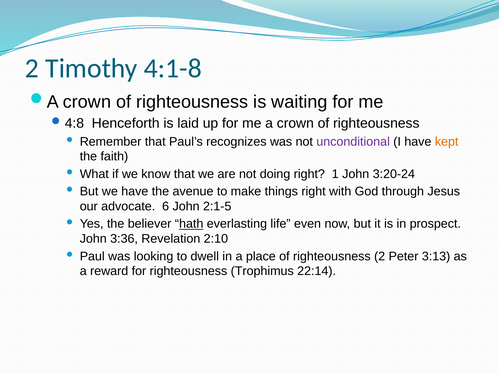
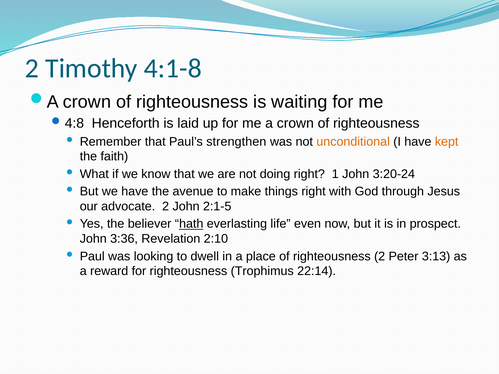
recognizes: recognizes -> strengthen
unconditional colour: purple -> orange
advocate 6: 6 -> 2
